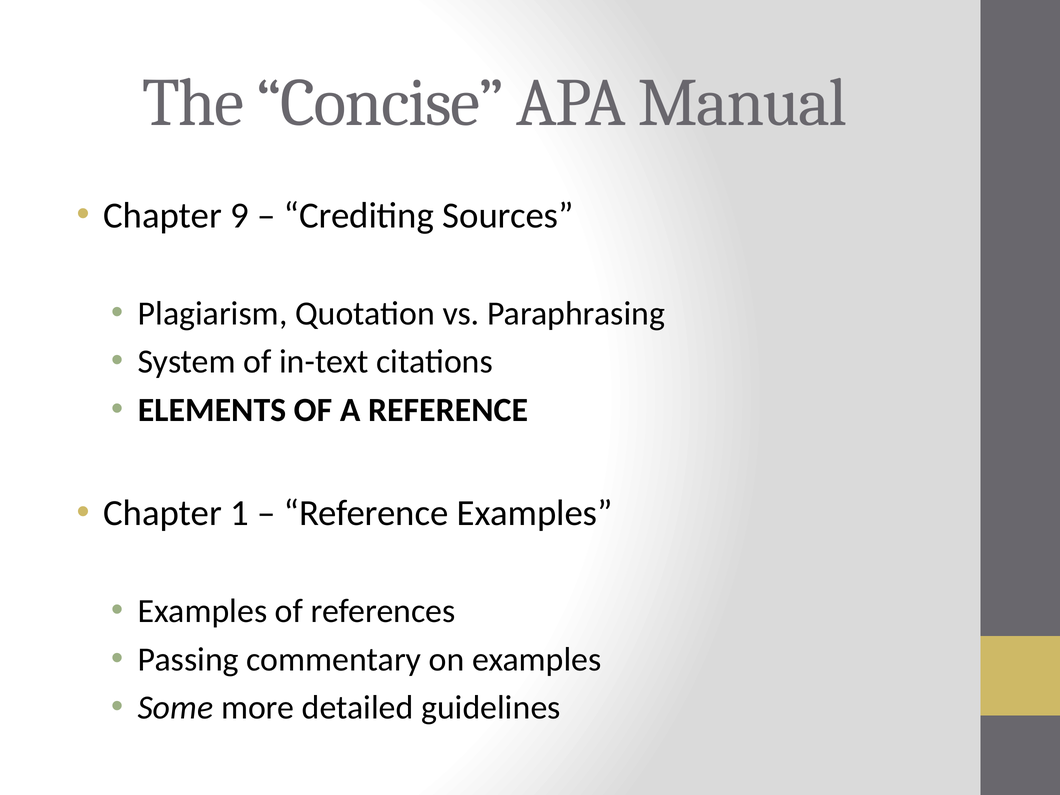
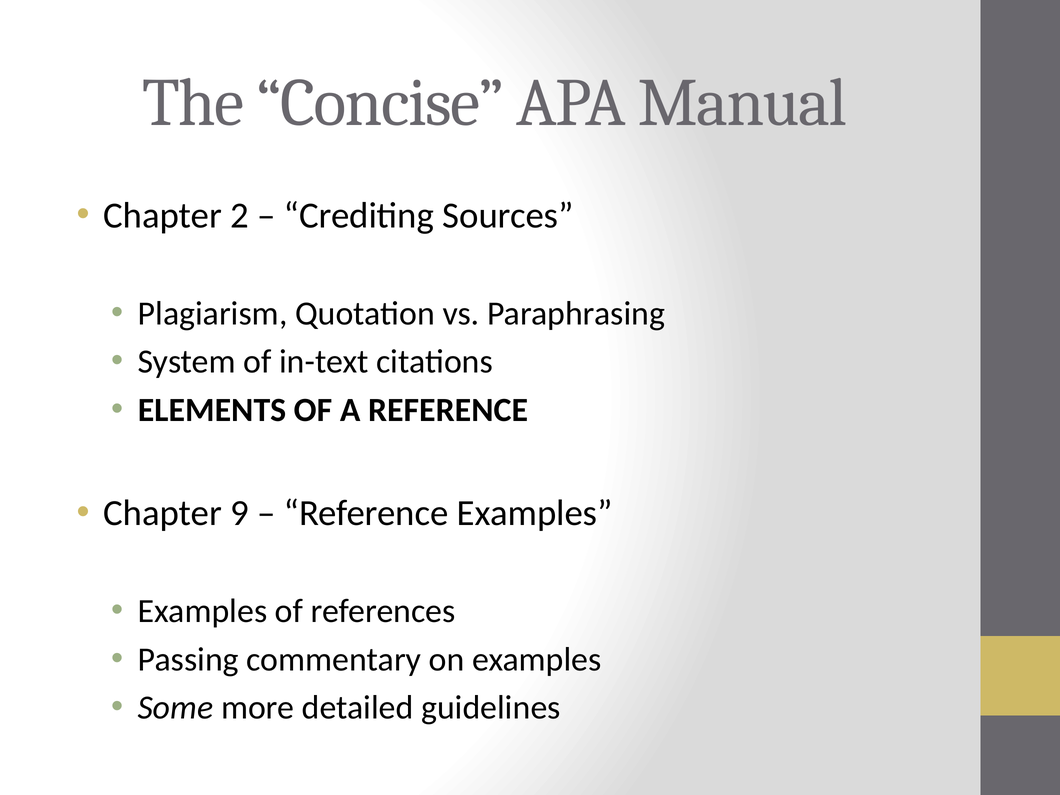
9: 9 -> 2
1: 1 -> 9
